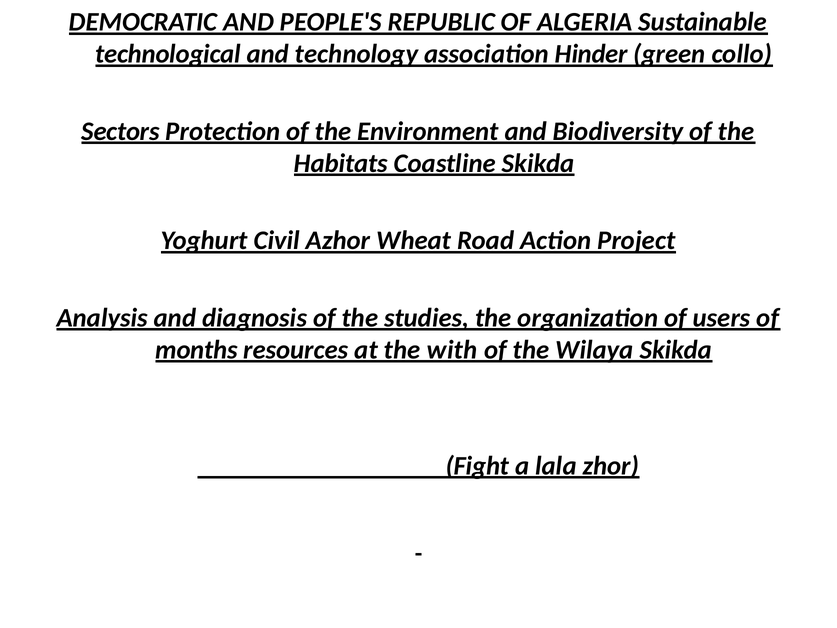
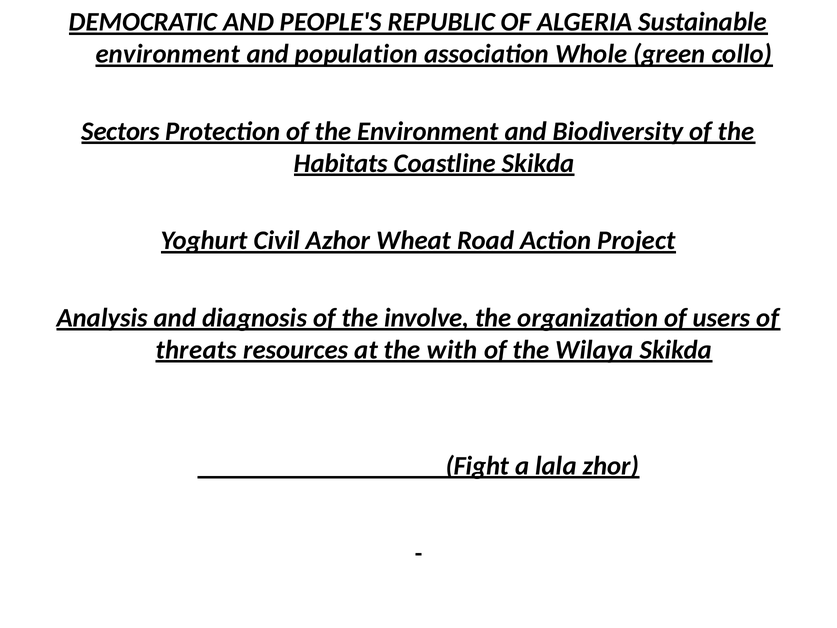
technological at (168, 54): technological -> environment
technology: technology -> population
Hinder: Hinder -> Whole
studies: studies -> involve
months: months -> threats
